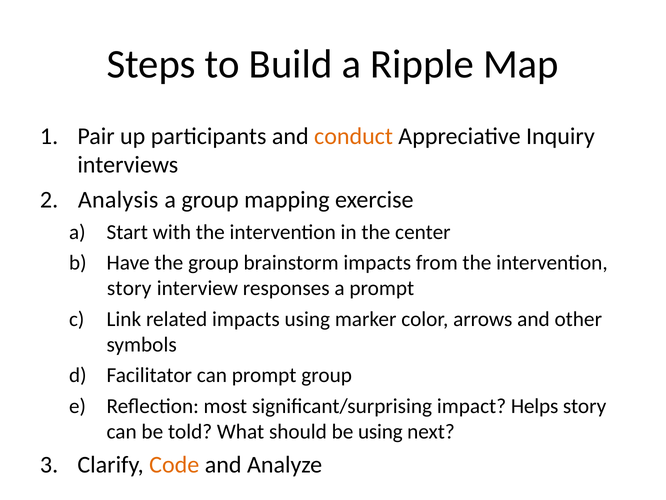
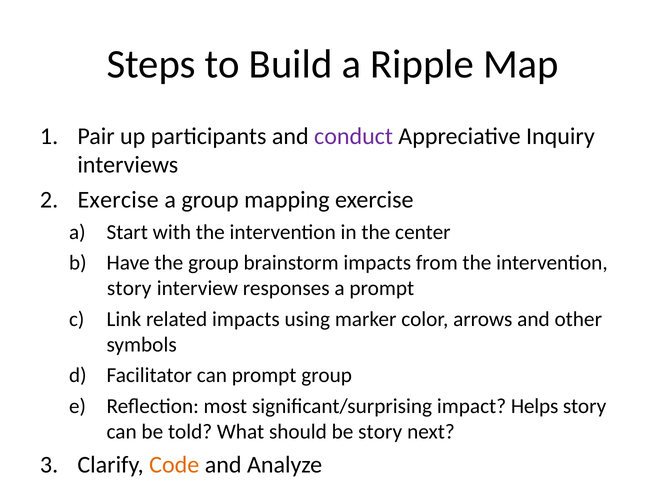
conduct colour: orange -> purple
Analysis at (118, 200): Analysis -> Exercise
be using: using -> story
